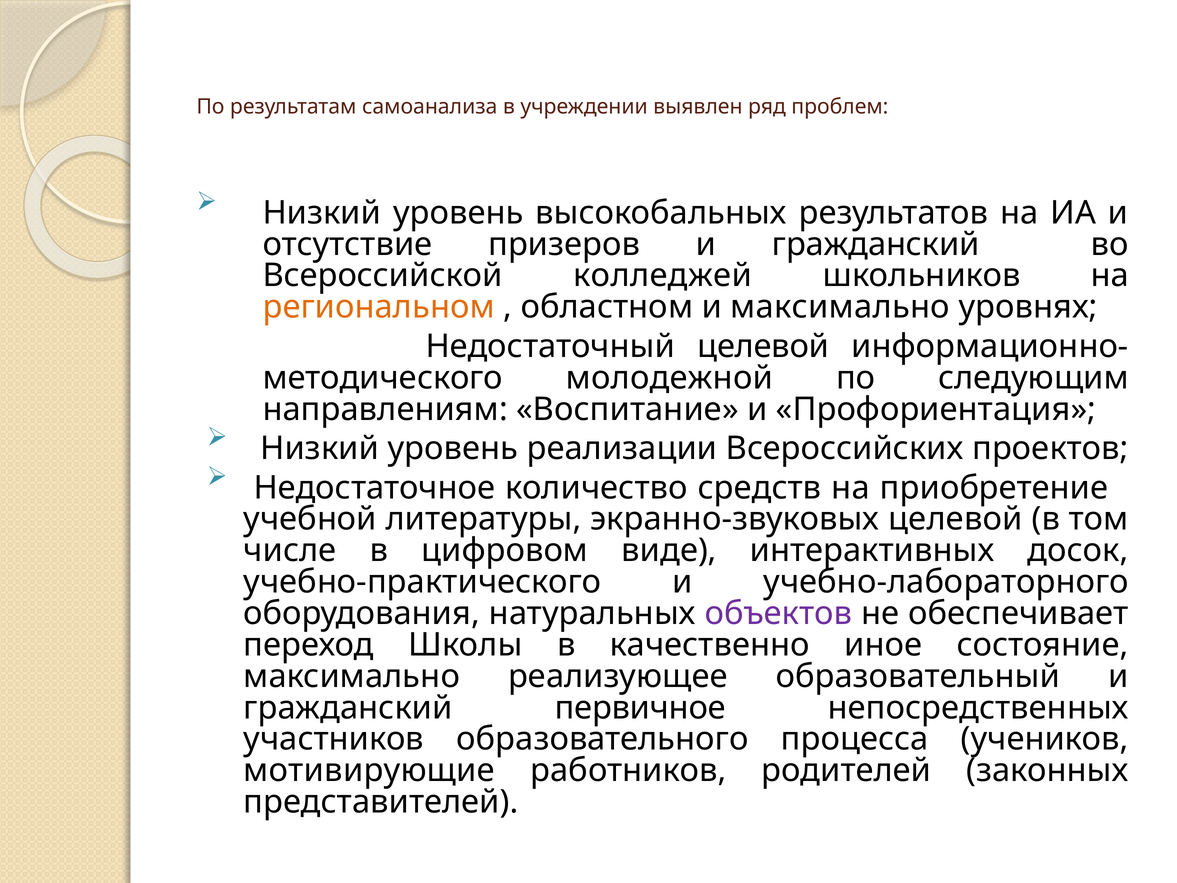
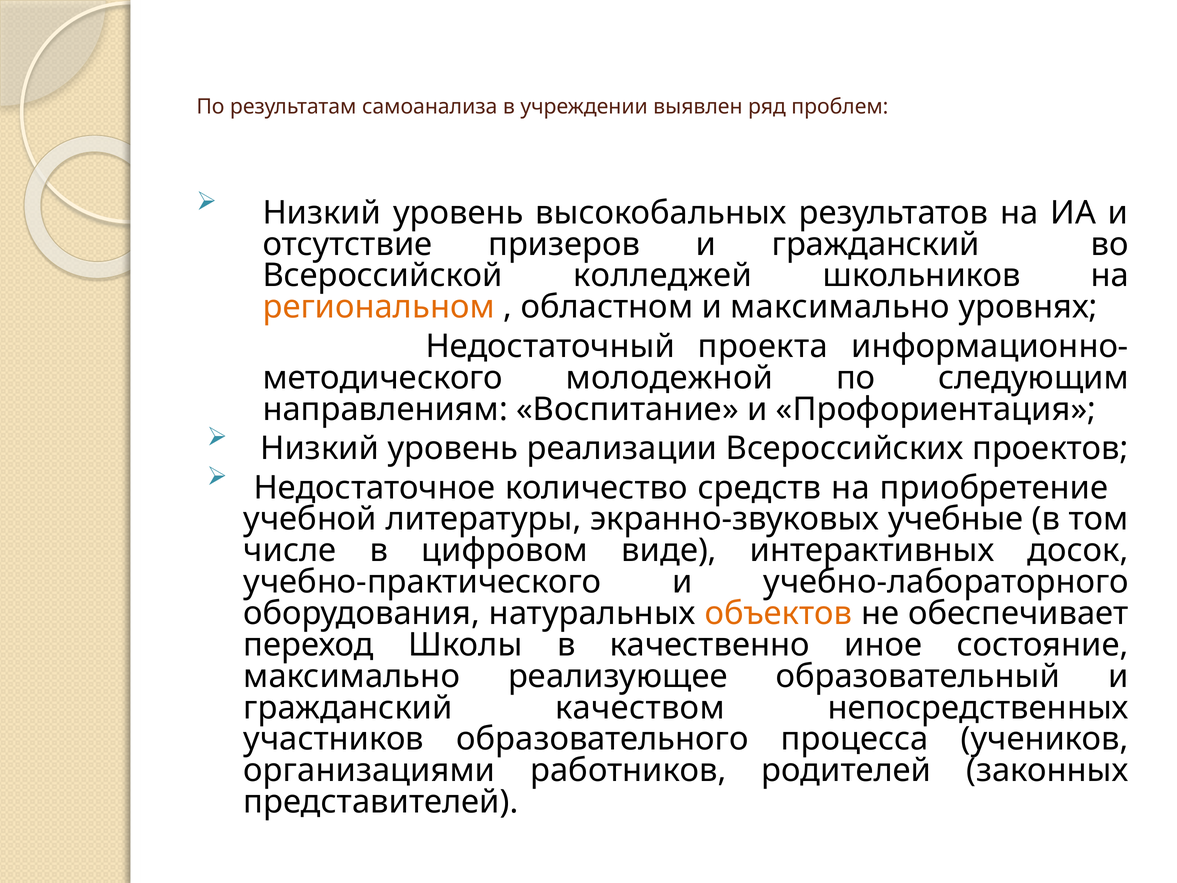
Недостаточный целевой: целевой -> проекта
экранно-звуковых целевой: целевой -> учебные
объектов colour: purple -> orange
первичное: первичное -> качеством
мотивирующие: мотивирующие -> организациями
